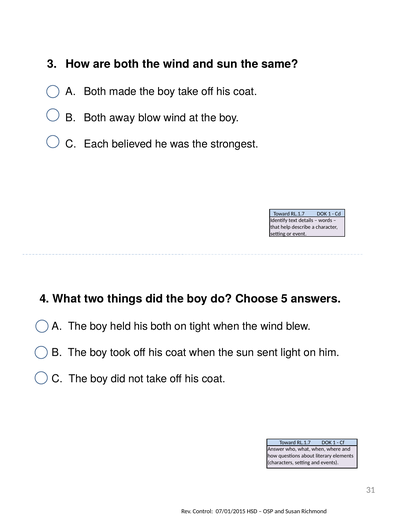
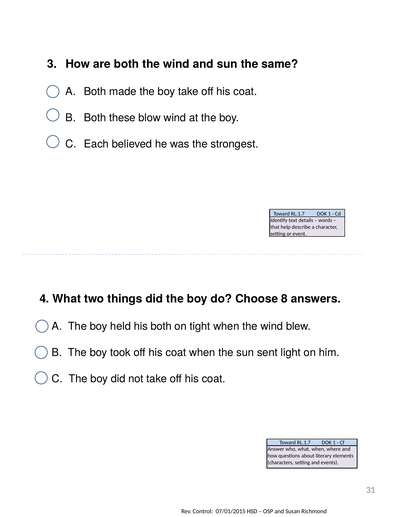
away: away -> these
5: 5 -> 8
